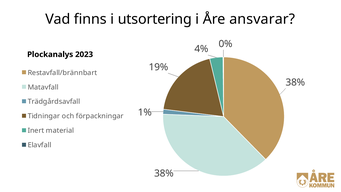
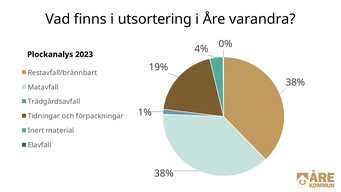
ansvarar: ansvarar -> varandra
